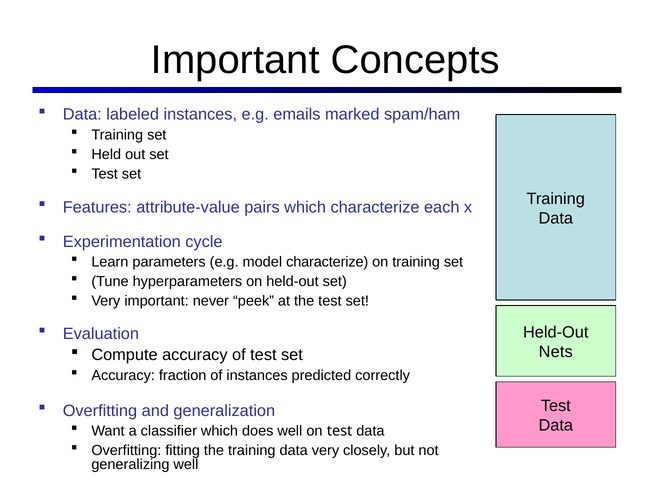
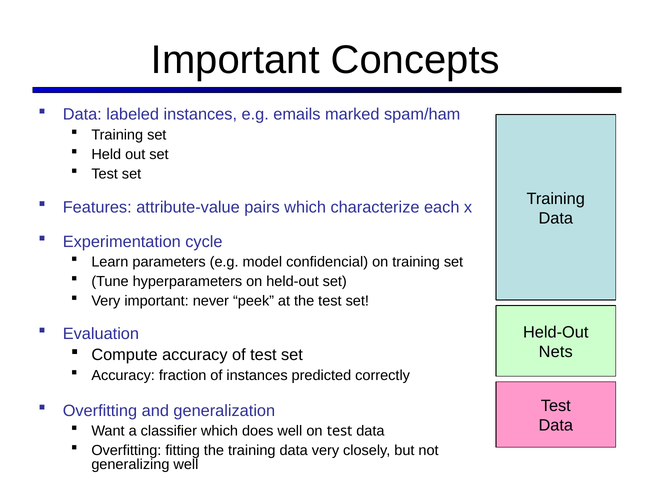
model characterize: characterize -> confidencial
